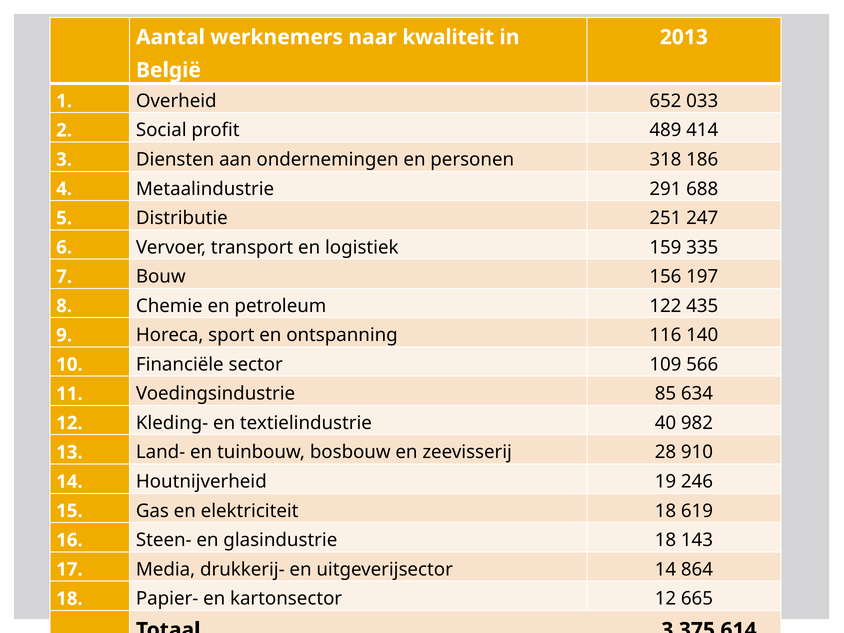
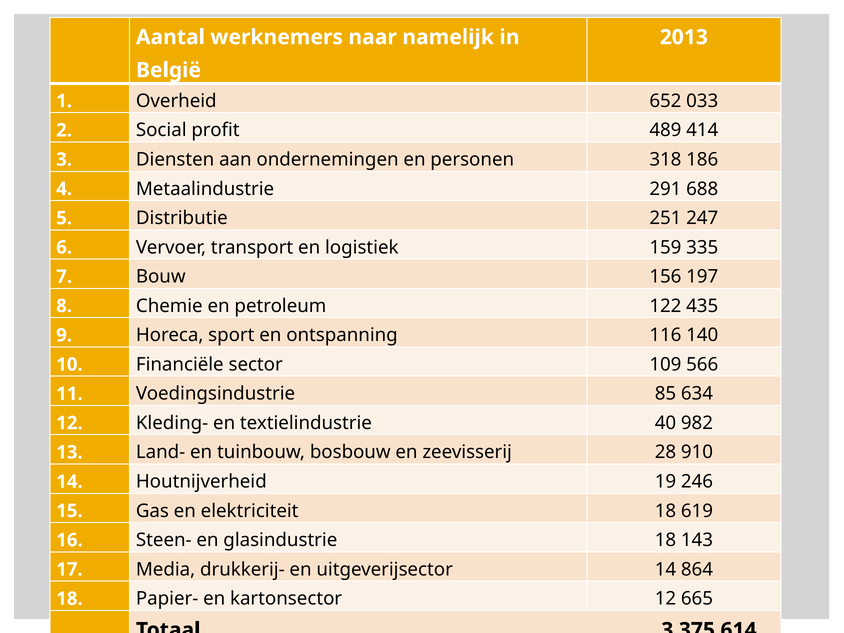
kwaliteit: kwaliteit -> namelijk
